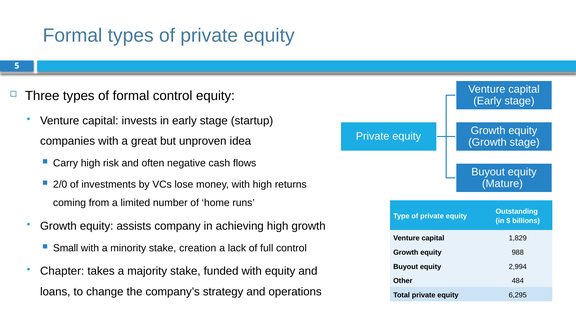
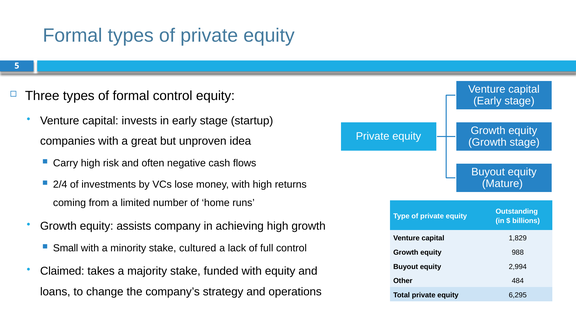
2/0: 2/0 -> 2/4
creation: creation -> cultured
Chapter: Chapter -> Claimed
